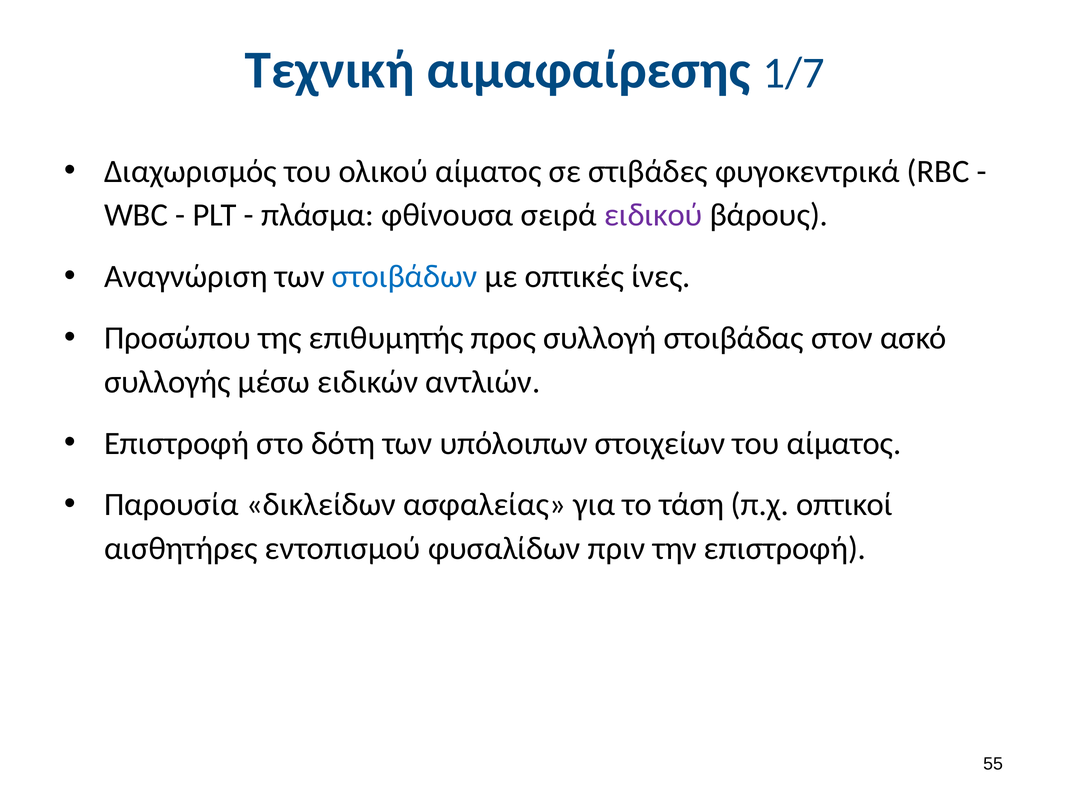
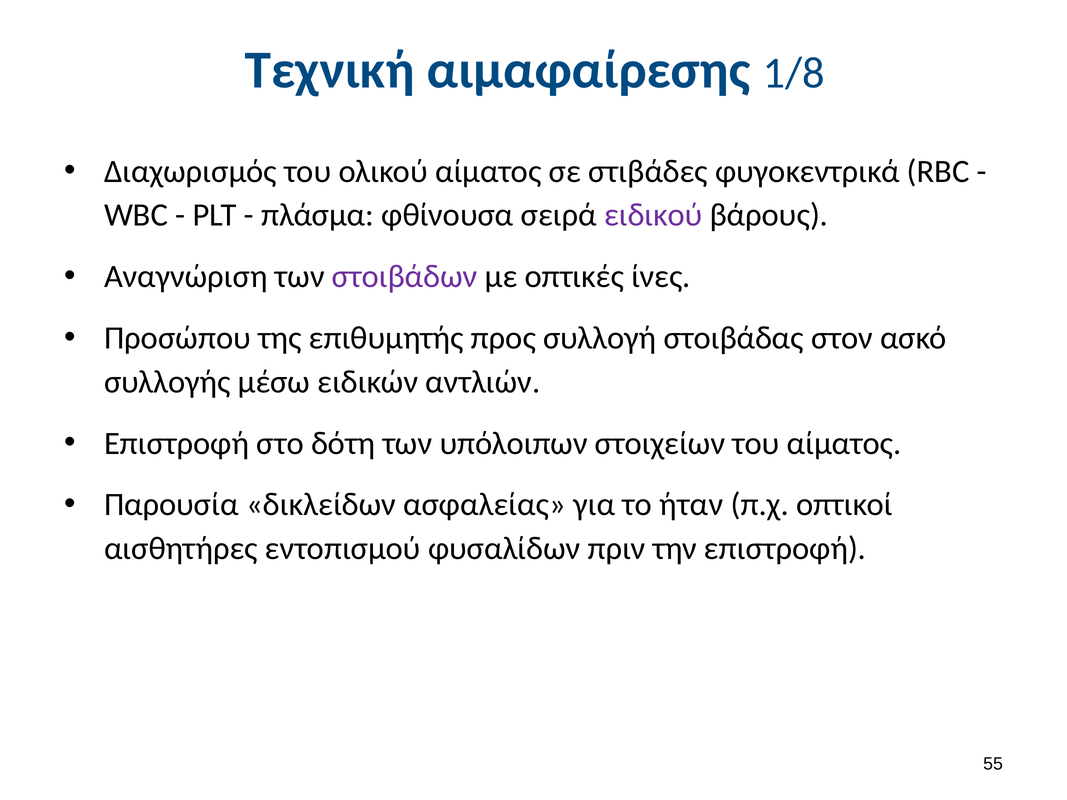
1/7: 1/7 -> 1/8
στοιβάδων colour: blue -> purple
τάση: τάση -> ήταν
